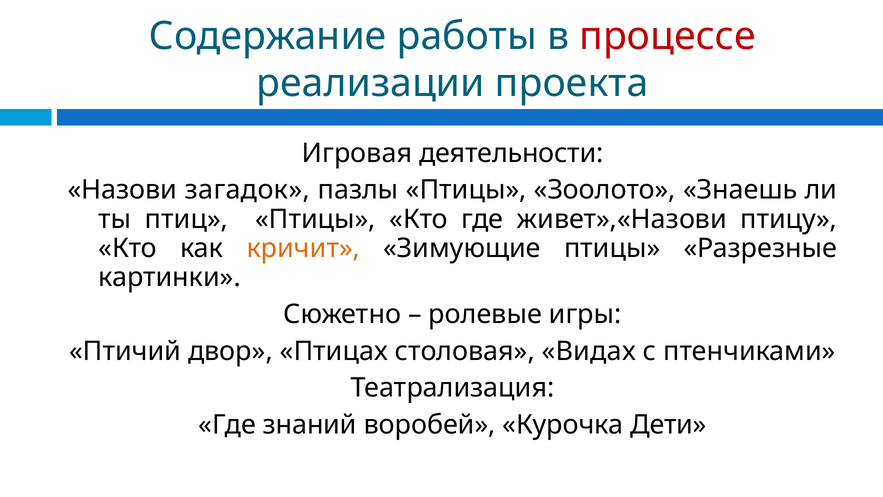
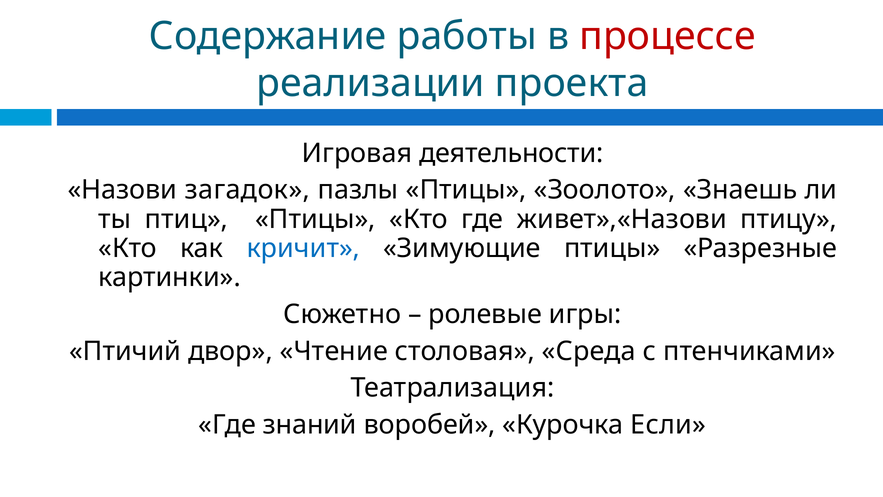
кричит colour: orange -> blue
Птицах: Птицах -> Чтение
Видах: Видах -> Среда
Дети: Дети -> Если
